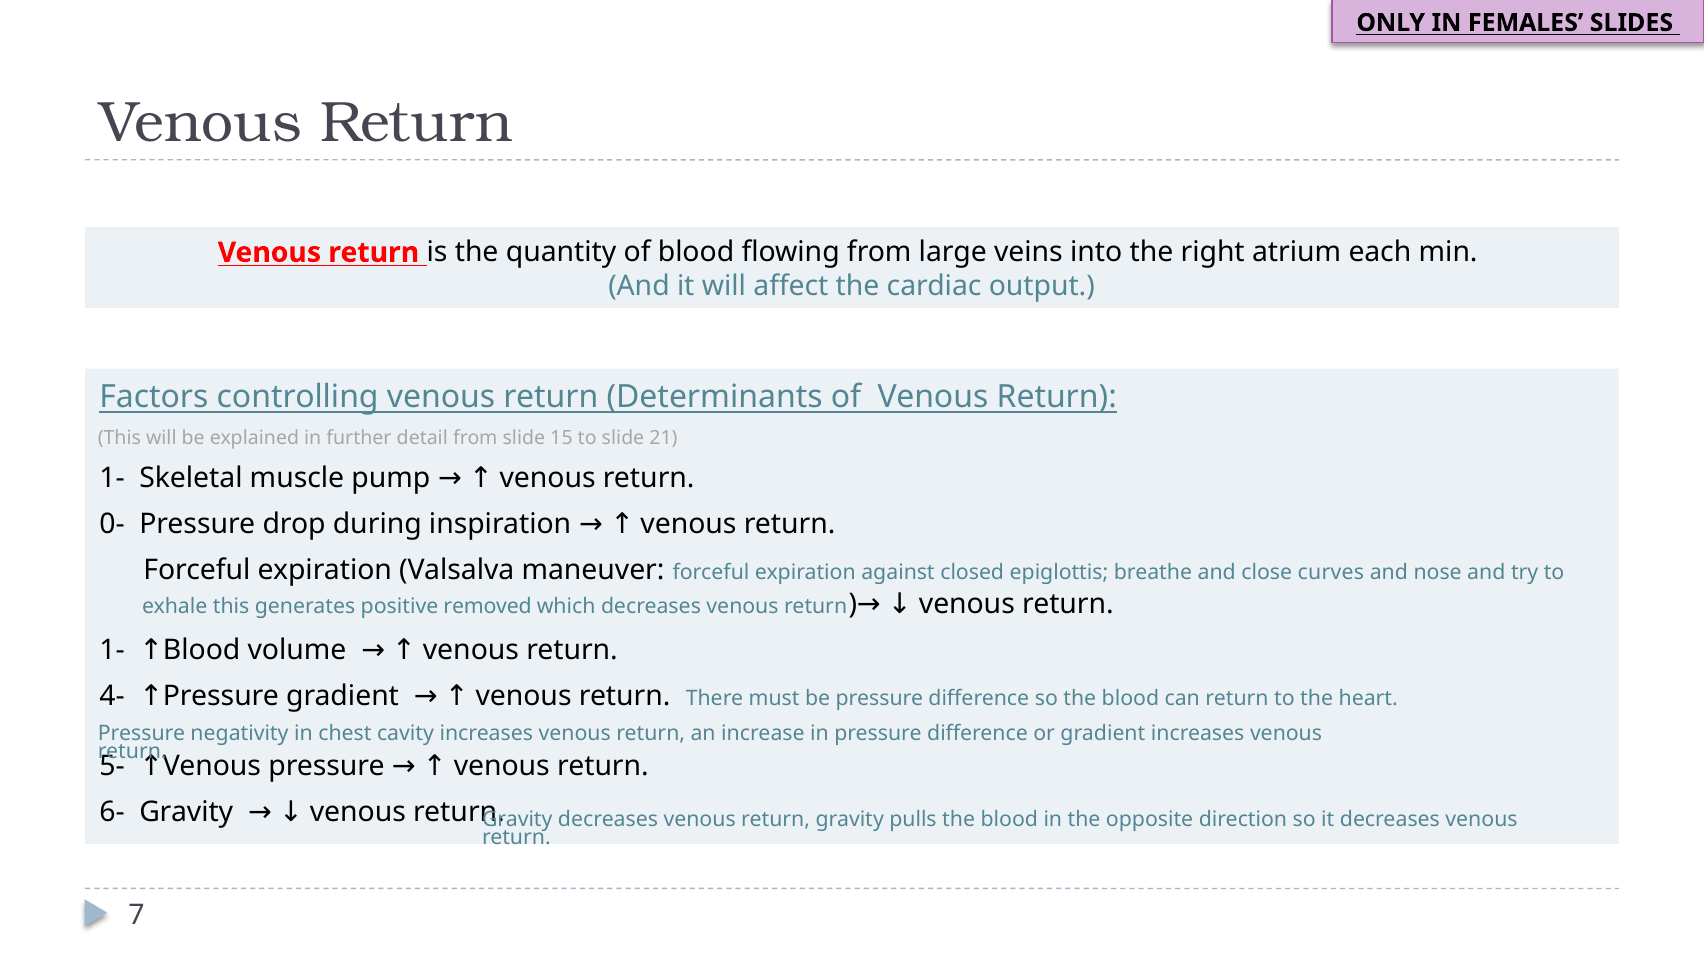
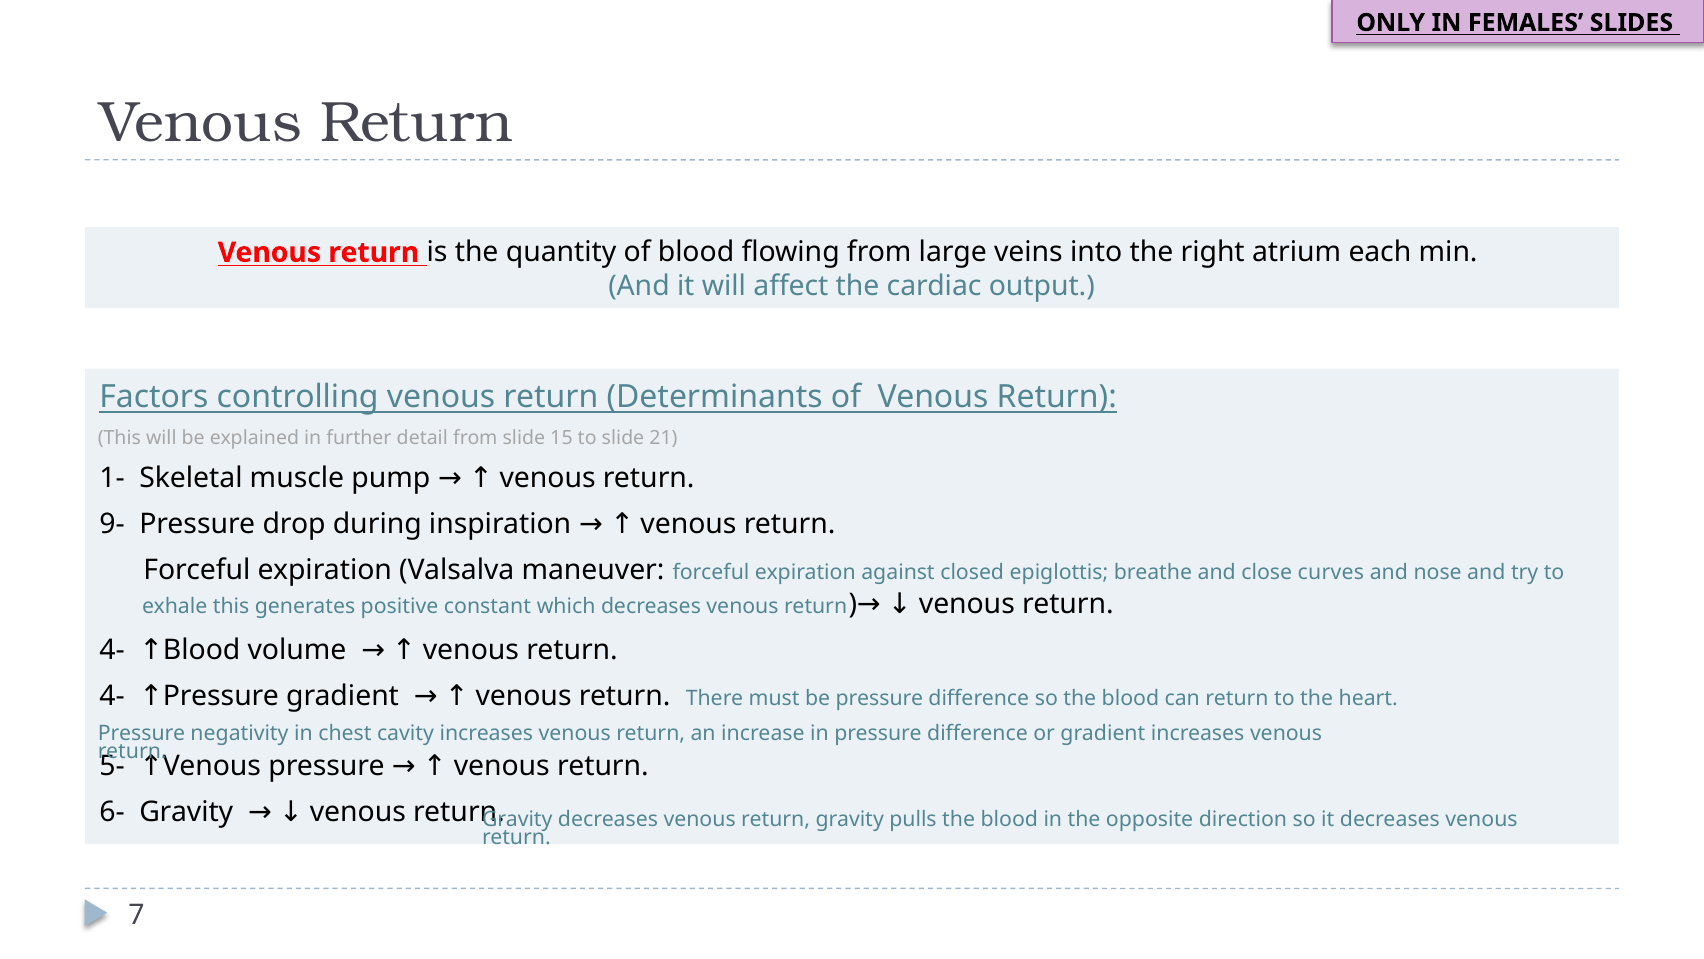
0-: 0- -> 9-
removed: removed -> constant
1- at (112, 650): 1- -> 4-
